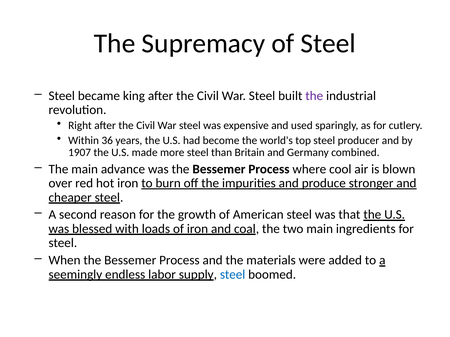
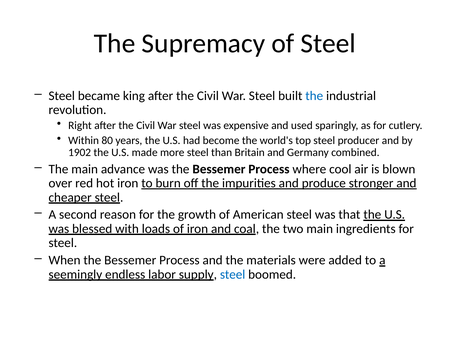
the at (314, 96) colour: purple -> blue
36: 36 -> 80
1907: 1907 -> 1902
